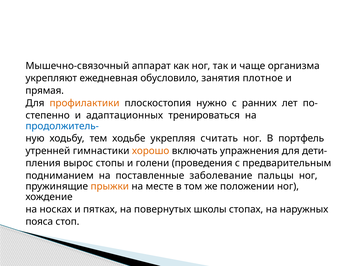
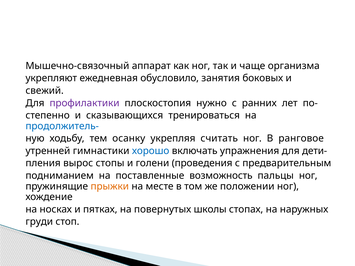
плотное: плотное -> боковых
прямая: прямая -> свежий
профилактики colour: orange -> purple
адаптационных: адаптационных -> сказывающихся
ходьбе: ходьбе -> осанку
портфель: портфель -> ранговое
хорошо colour: orange -> blue
заболевание: заболевание -> возможность
пояса: пояса -> груди
